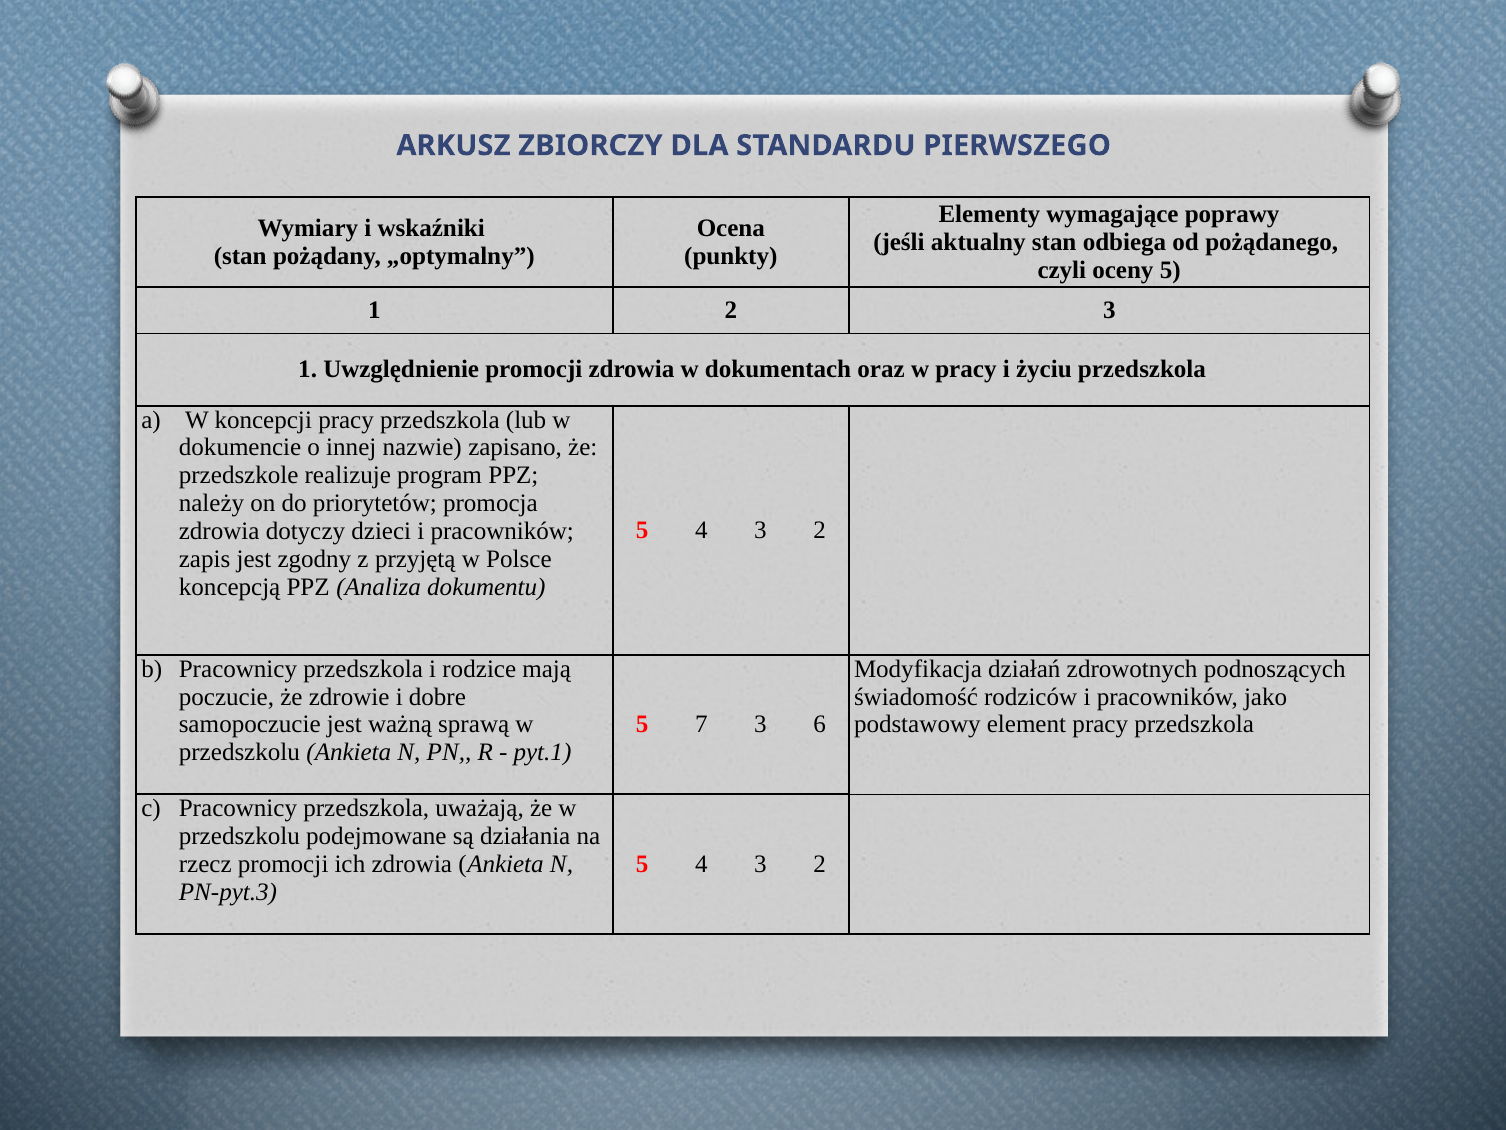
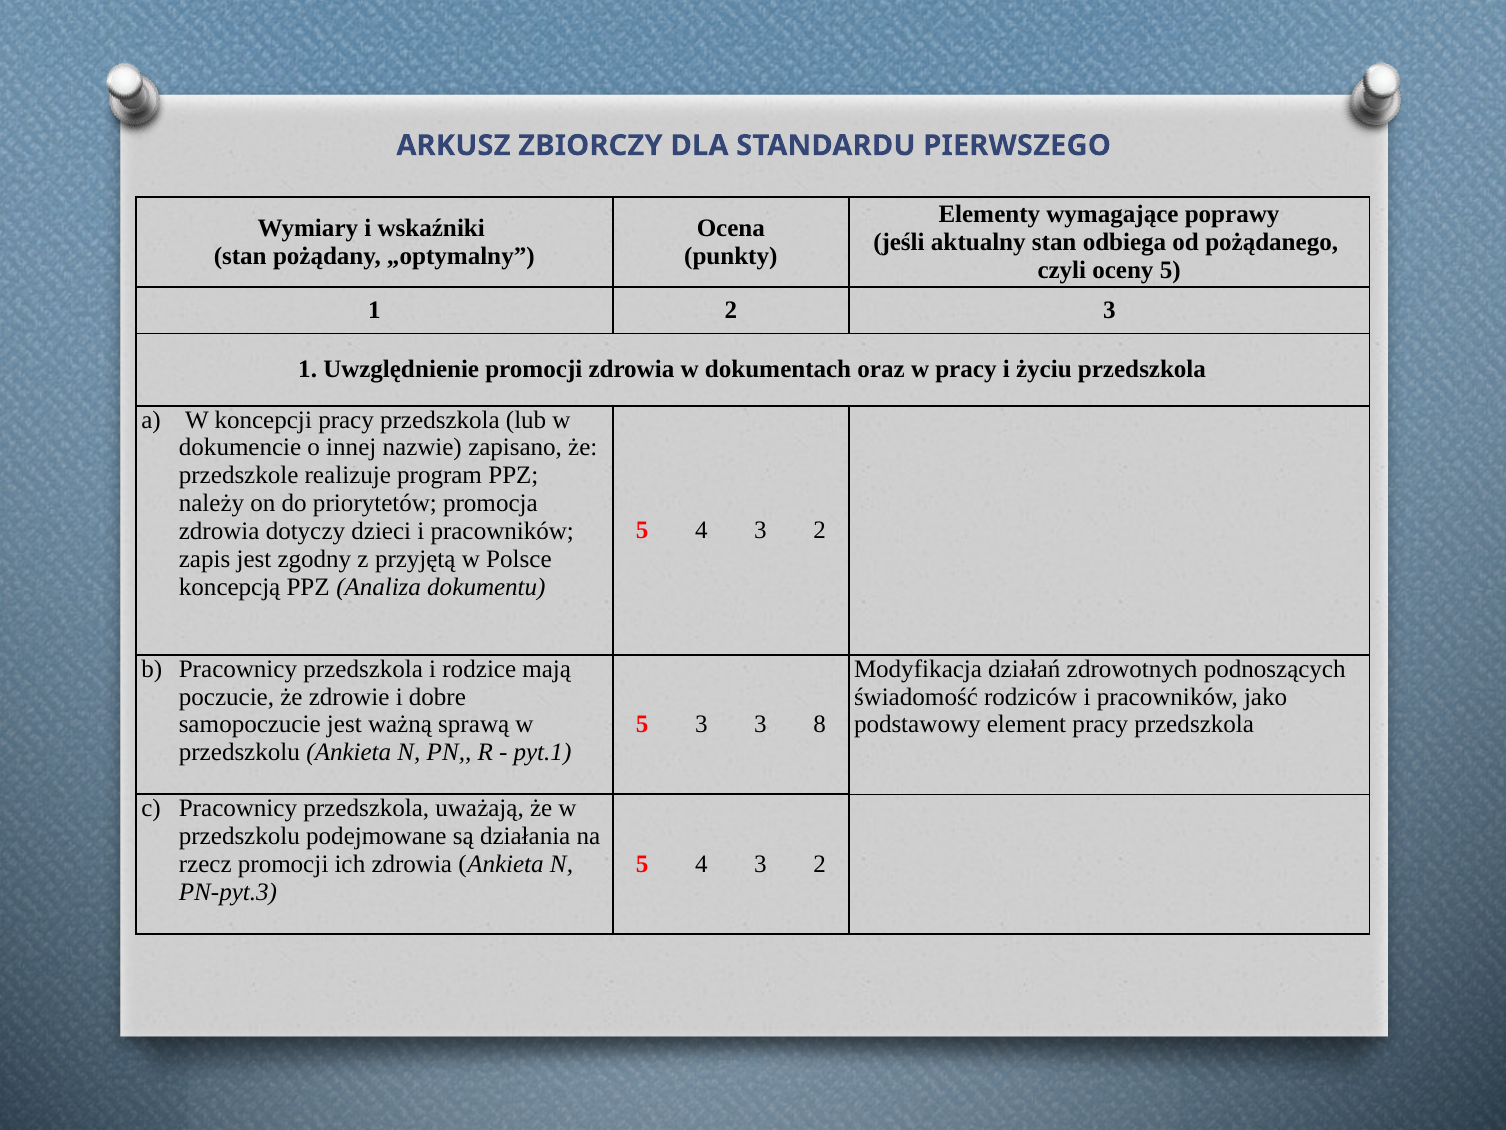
5 7: 7 -> 3
6: 6 -> 8
